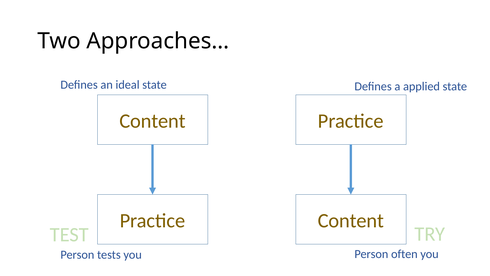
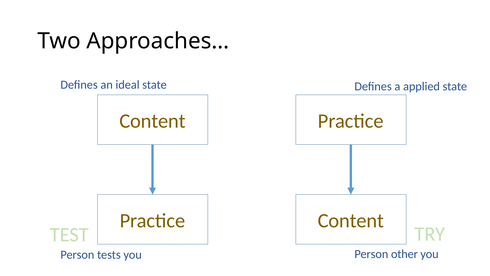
often: often -> other
